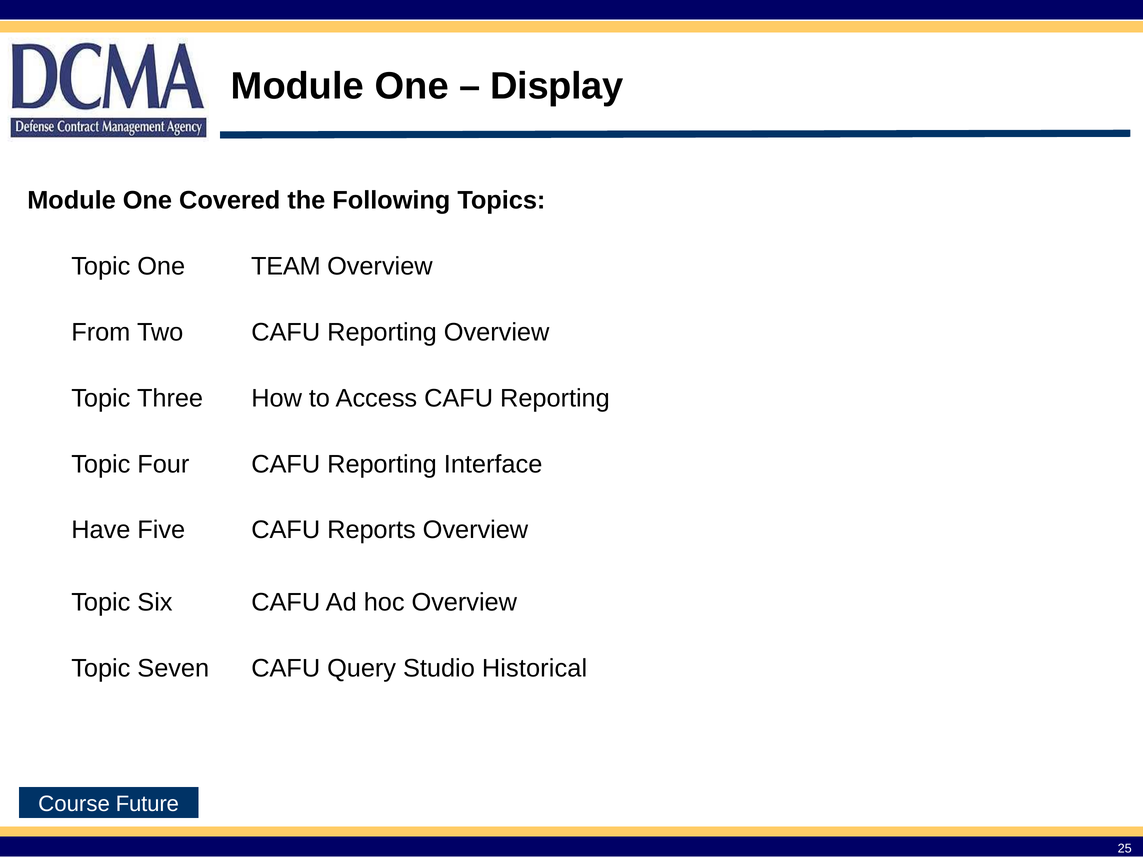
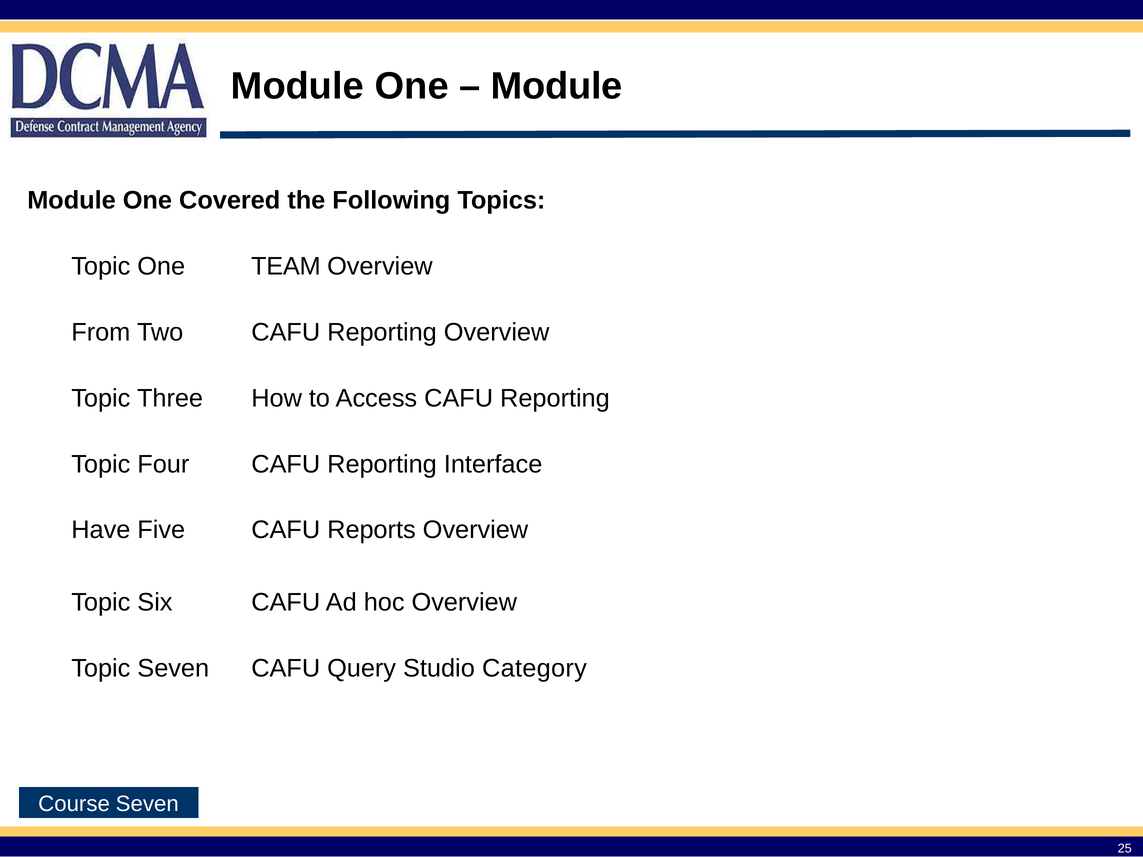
Display at (557, 86): Display -> Module
Historical: Historical -> Category
Future at (147, 804): Future -> Seven
